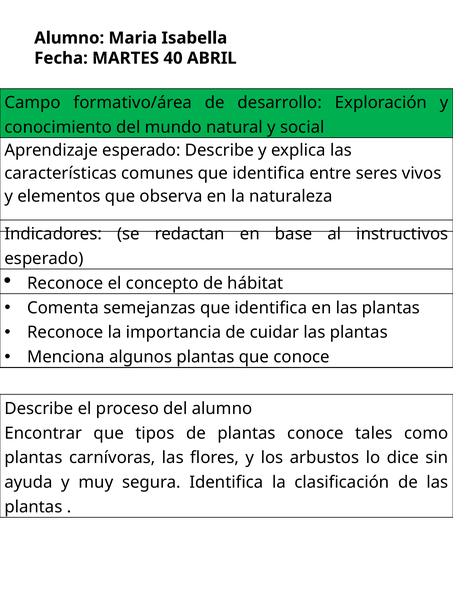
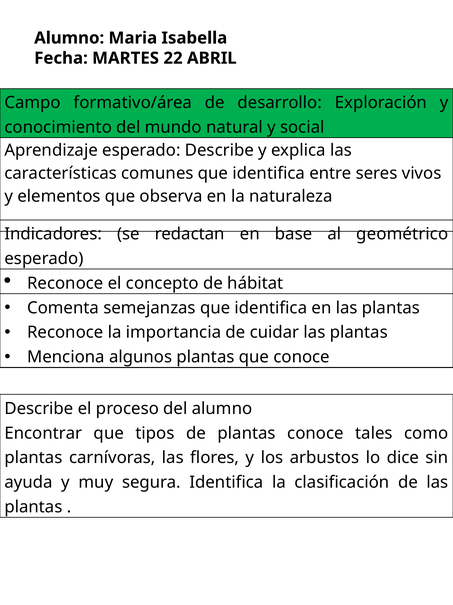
40: 40 -> 22
instructivos: instructivos -> geométrico
